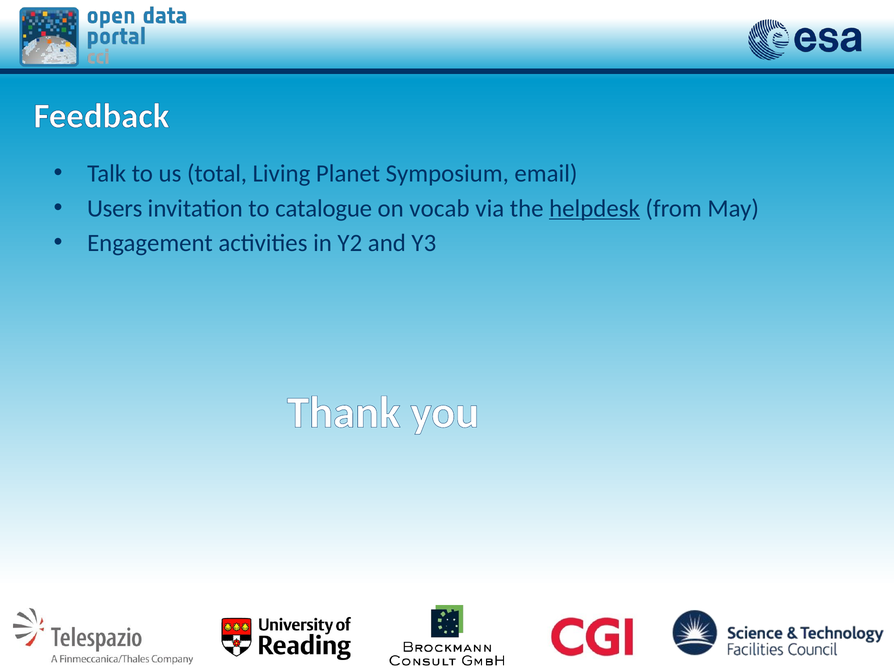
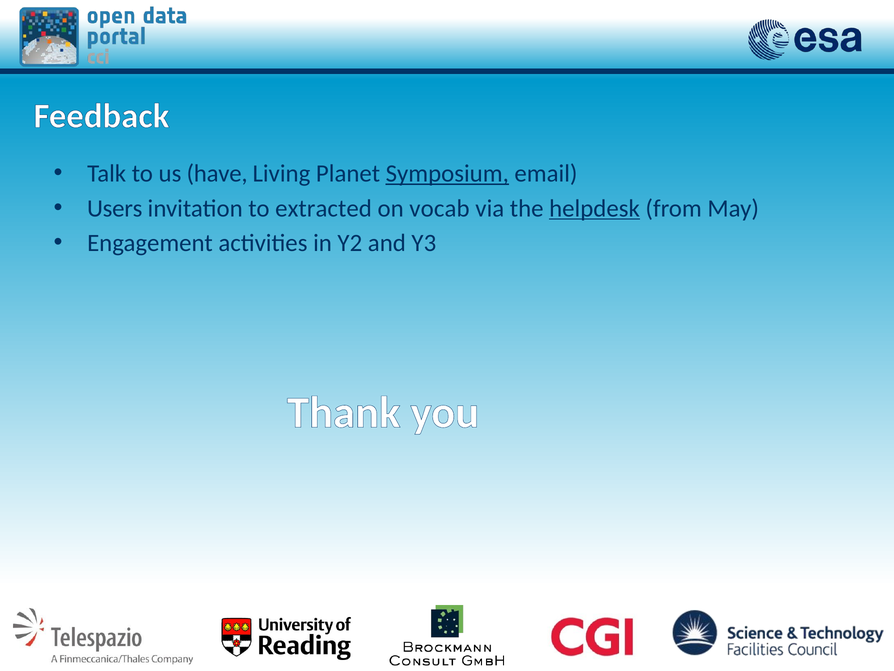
total: total -> have
Symposium underline: none -> present
catalogue: catalogue -> extracted
